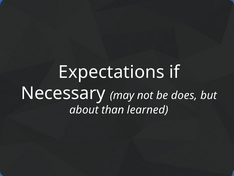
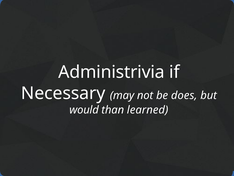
Expectations: Expectations -> Administrivia
about: about -> would
